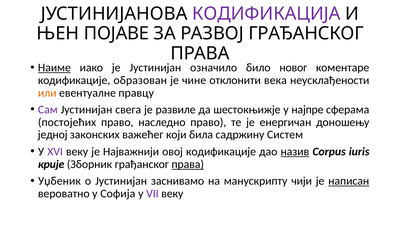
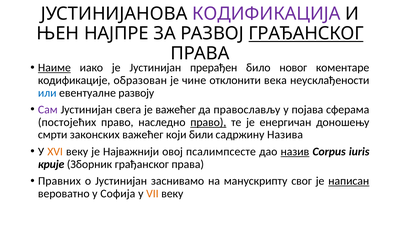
ПОЈАВЕ: ПОЈАВЕ -> НАЈПРЕ
ГРАЂАНСКОГ at (306, 34) underline: none -> present
означило: означило -> прерађен
или colour: orange -> blue
правцу: правцу -> развоју
је развиле: развиле -> важећег
шестокњижје: шестокњижје -> православљу
најпре: најпре -> појава
право at (208, 122) underline: none -> present
једној: једној -> смрти
била: била -> били
Систем: Систем -> Назива
XVI colour: purple -> orange
овој кодификације: кодификације -> псалимпсесте
права at (188, 164) underline: present -> none
Уџбеник: Уџбеник -> Правних
чији: чији -> свог
VII colour: purple -> orange
